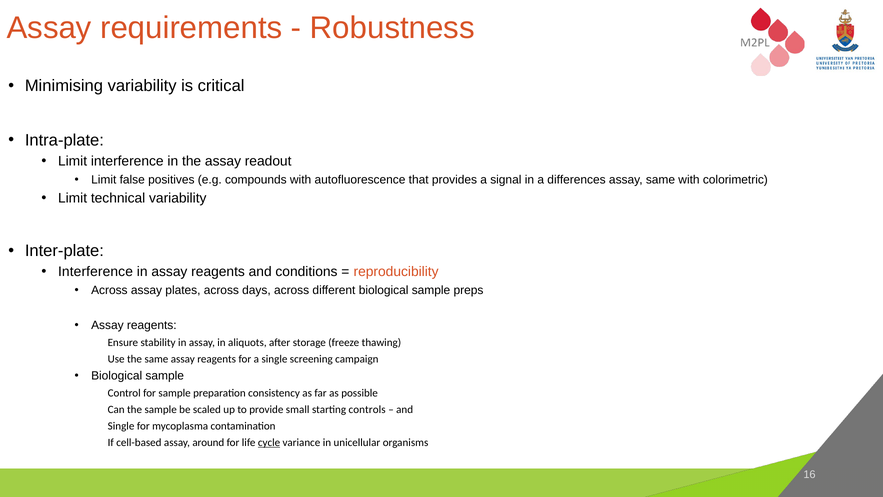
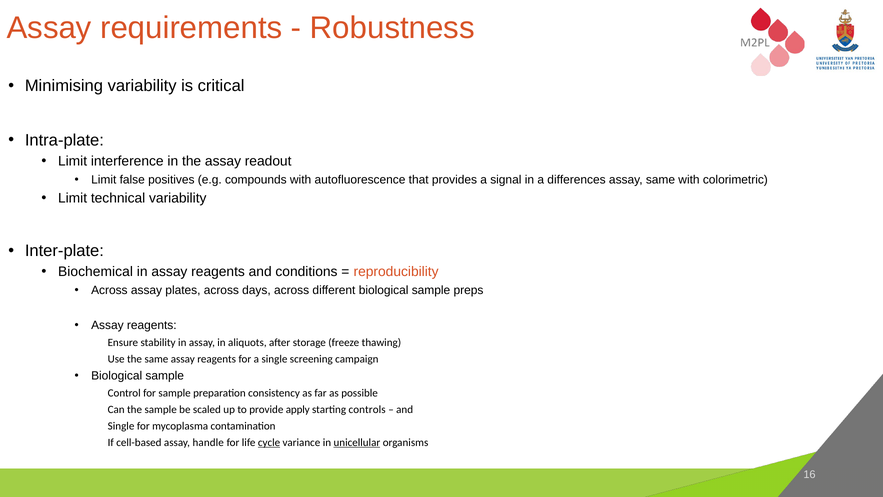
Interference at (95, 272): Interference -> Biochemical
small: small -> apply
around: around -> handle
unicellular underline: none -> present
